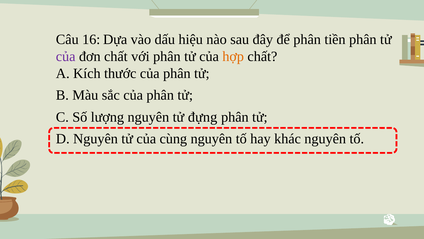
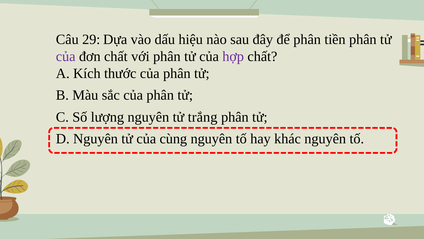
16: 16 -> 29
hợp colour: orange -> purple
đựng: đựng -> trắng
